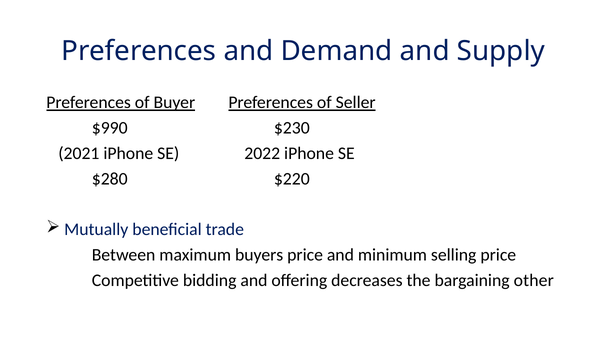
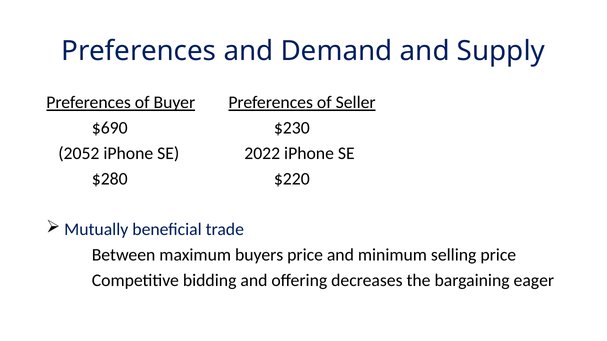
$990: $990 -> $690
2021: 2021 -> 2052
other: other -> eager
